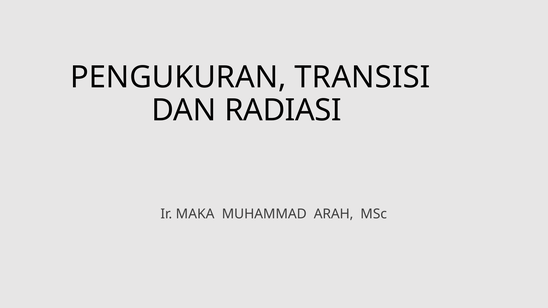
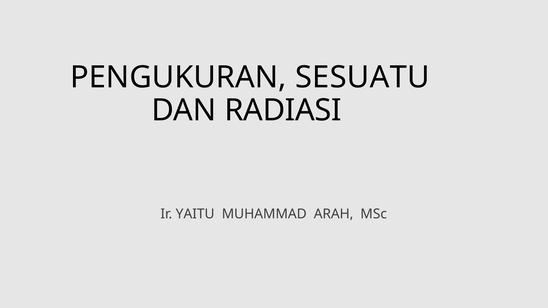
TRANSISI: TRANSISI -> SESUATU
MAKA: MAKA -> YAITU
